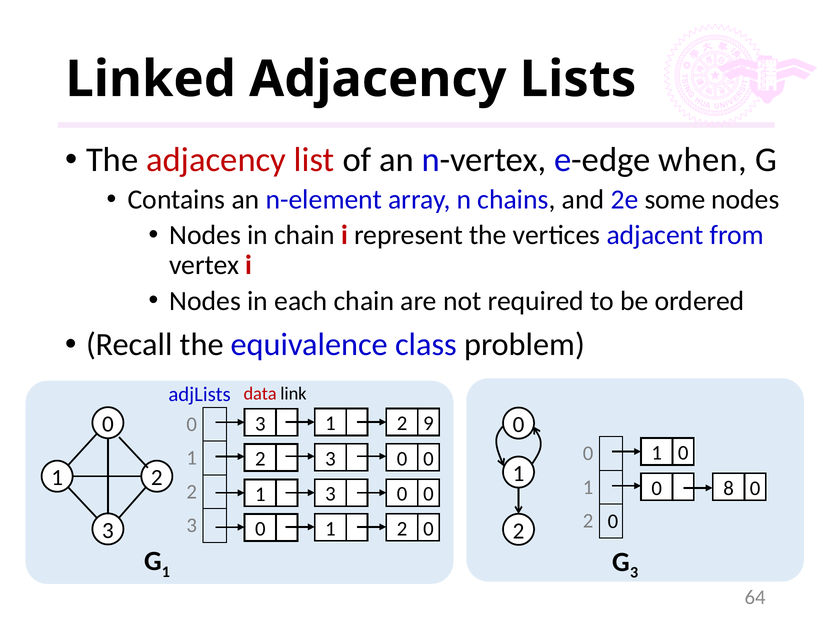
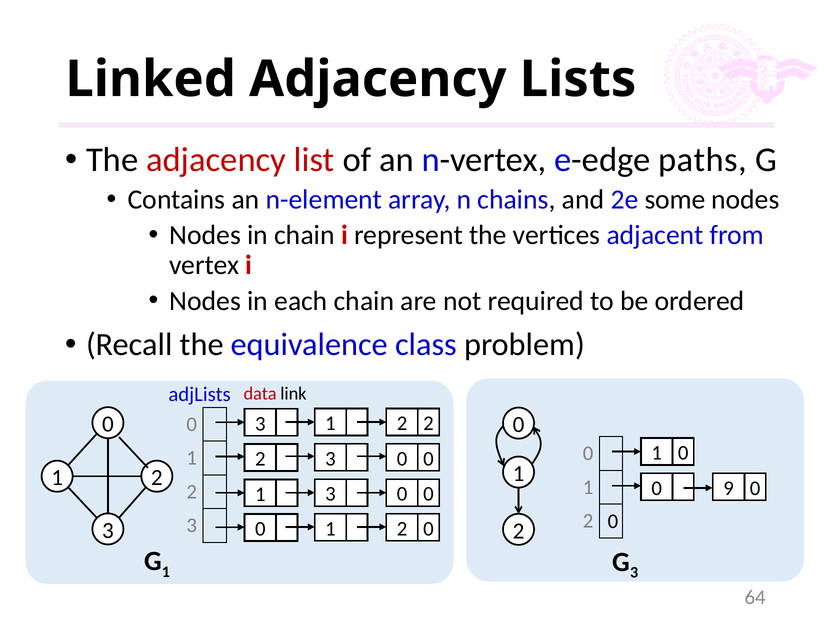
when: when -> paths
2 9: 9 -> 2
8: 8 -> 9
